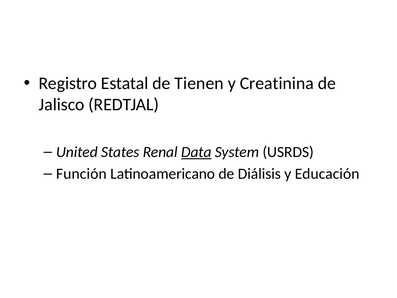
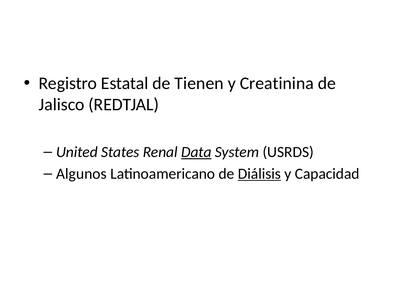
Función: Función -> Algunos
Diálisis underline: none -> present
Educación: Educación -> Capacidad
